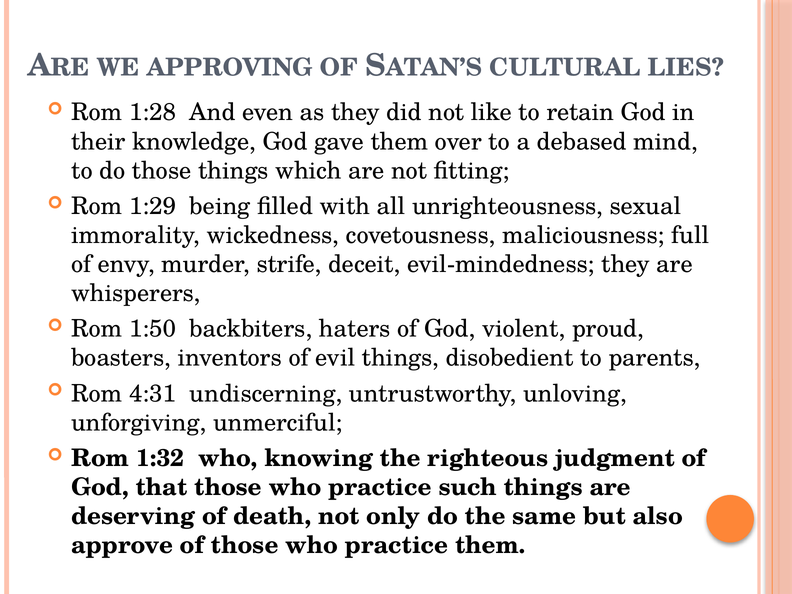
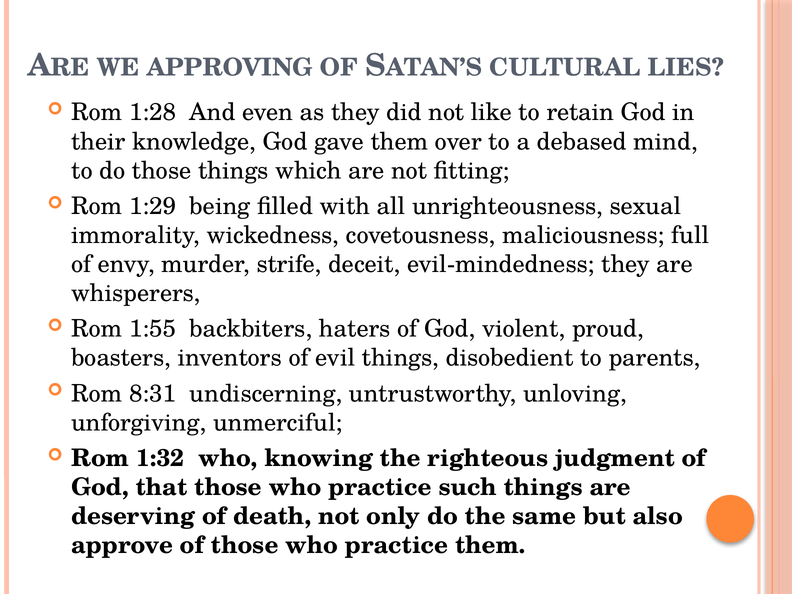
1:50: 1:50 -> 1:55
4:31: 4:31 -> 8:31
